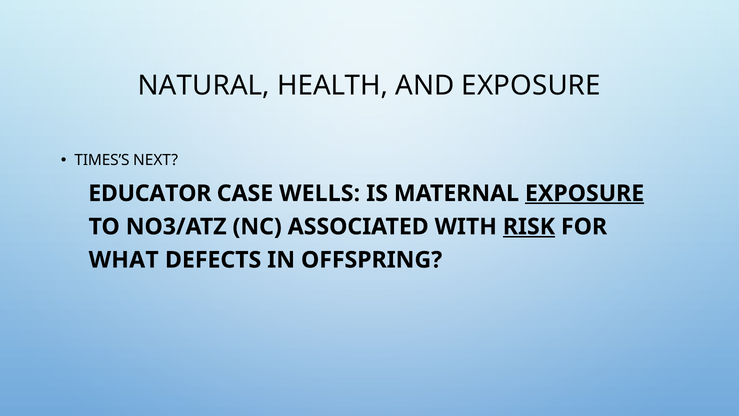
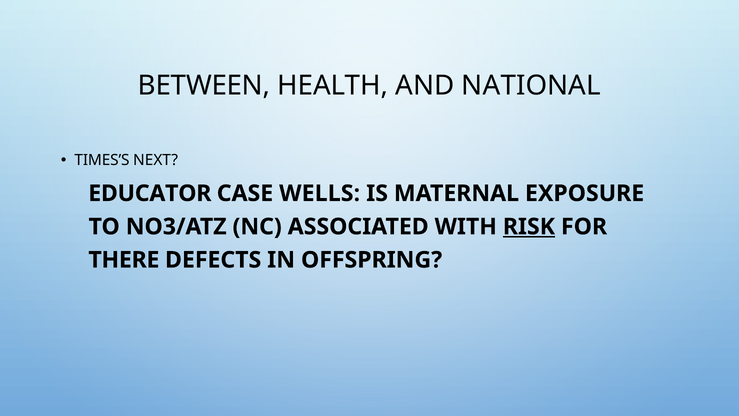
NATURAL: NATURAL -> BETWEEN
AND EXPOSURE: EXPOSURE -> NATIONAL
EXPOSURE at (585, 193) underline: present -> none
WHAT: WHAT -> THERE
